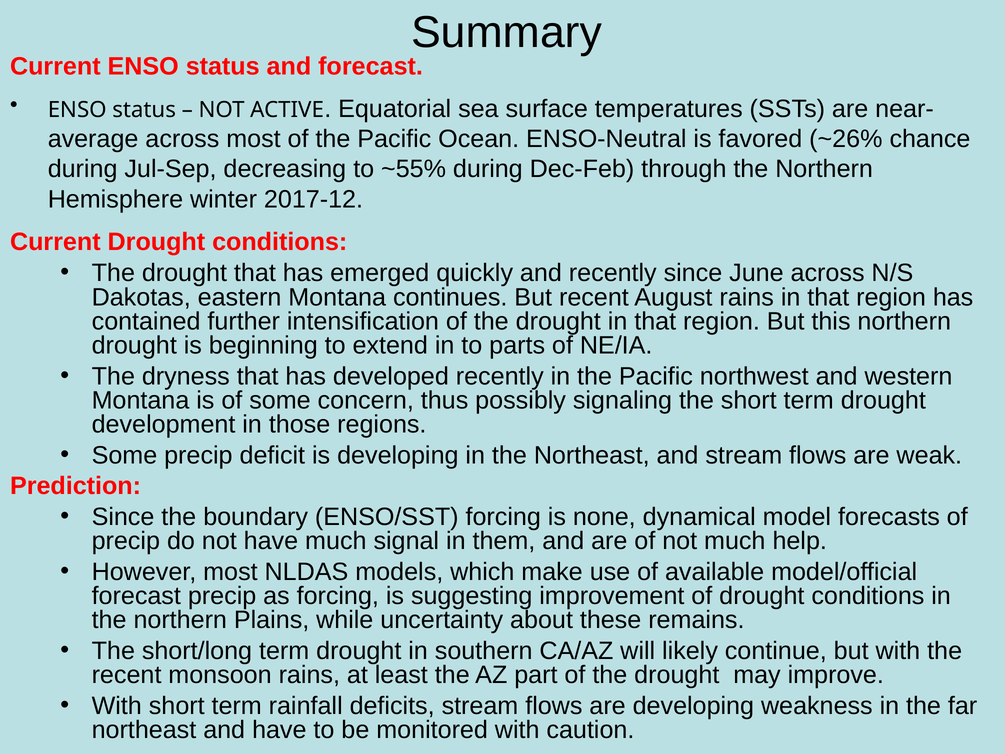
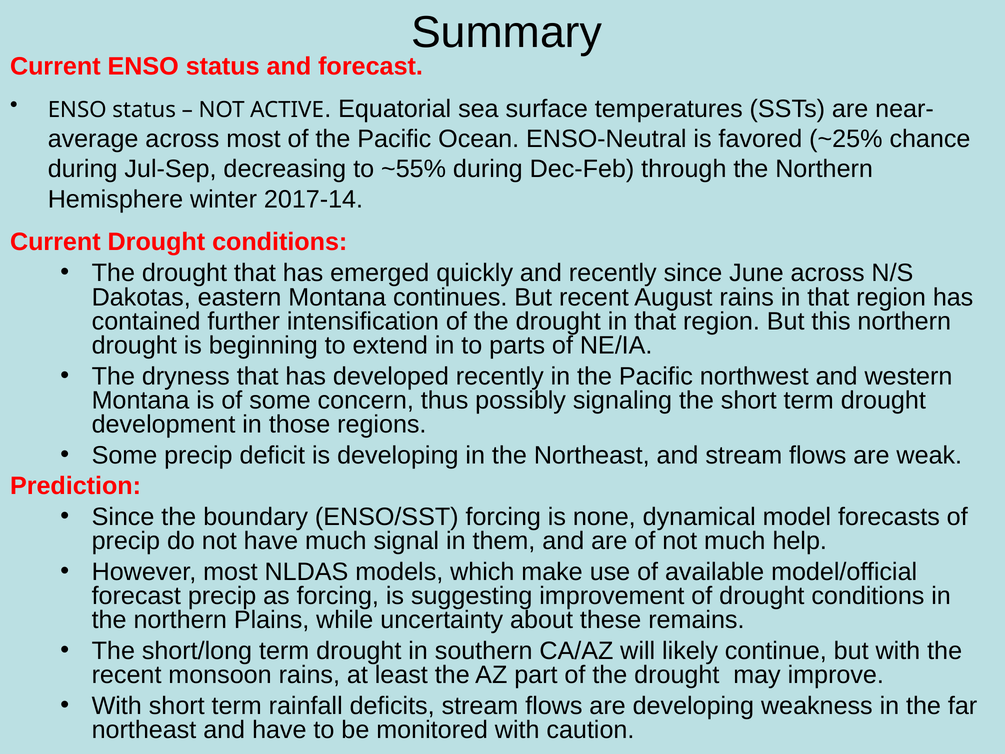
~26%: ~26% -> ~25%
2017-12: 2017-12 -> 2017-14
